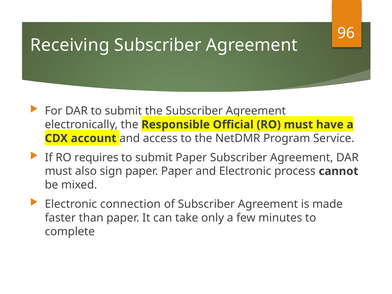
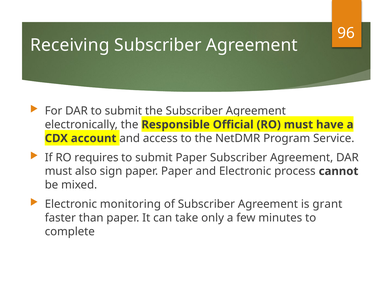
connection: connection -> monitoring
made: made -> grant
